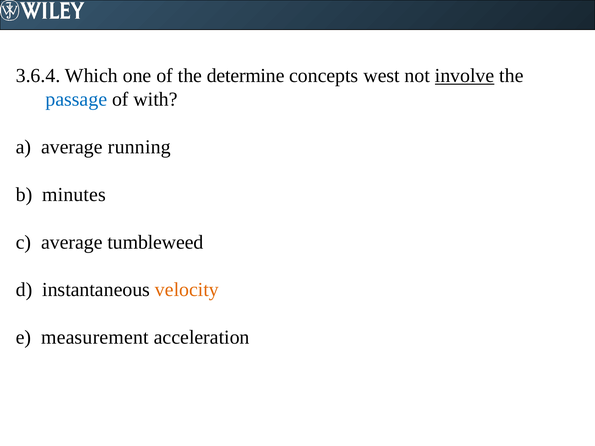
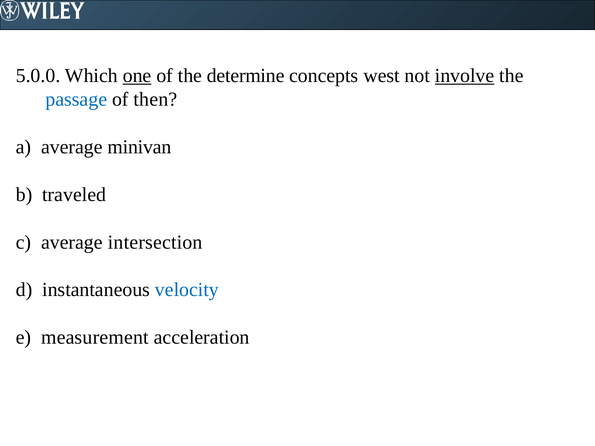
3.6.4: 3.6.4 -> 5.0.0
one underline: none -> present
with: with -> then
running: running -> minivan
minutes: minutes -> traveled
tumbleweed: tumbleweed -> intersection
velocity colour: orange -> blue
